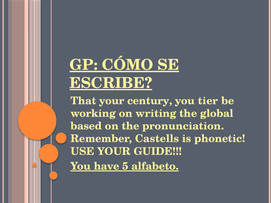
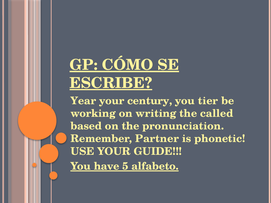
That: That -> Year
global: global -> called
Castells: Castells -> Partner
